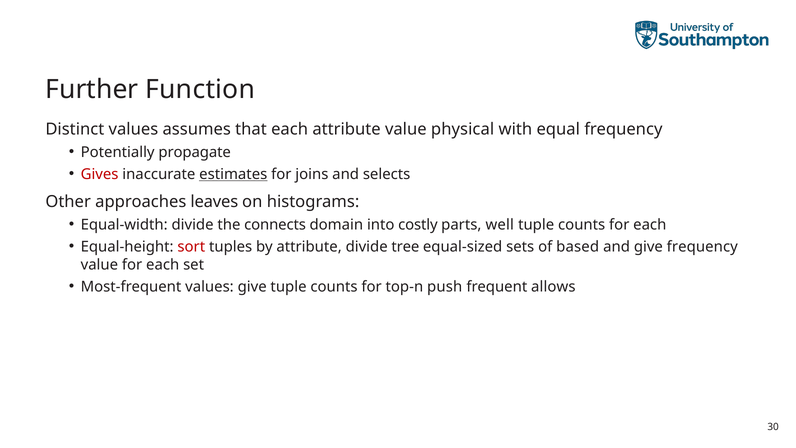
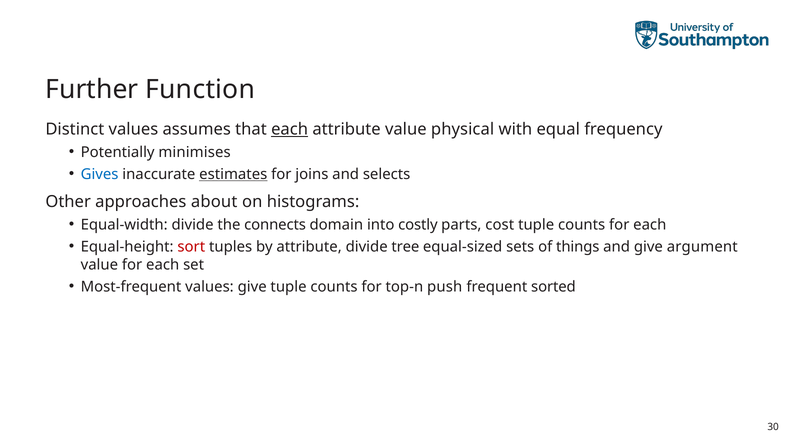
each at (290, 129) underline: none -> present
propagate: propagate -> minimises
Gives colour: red -> blue
leaves: leaves -> about
well: well -> cost
based: based -> things
give frequency: frequency -> argument
allows: allows -> sorted
